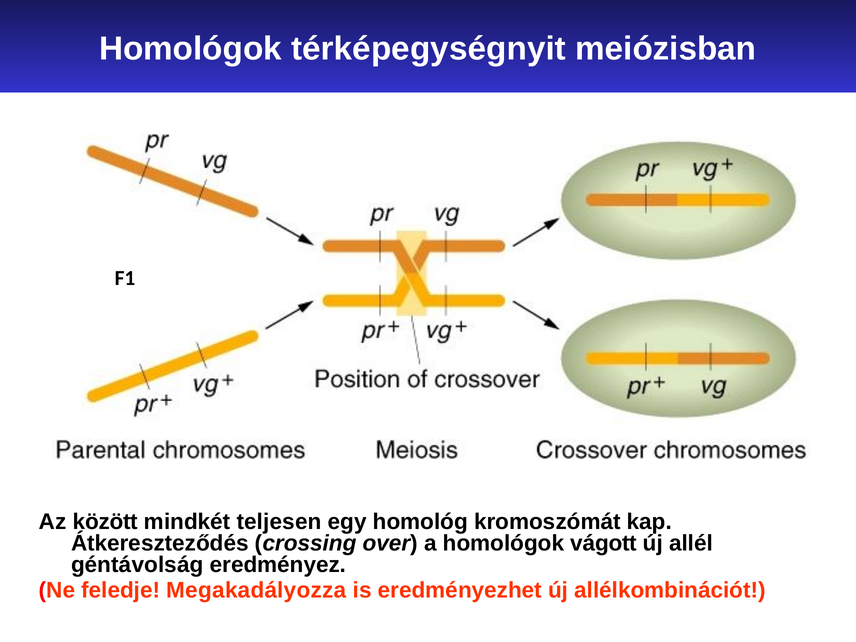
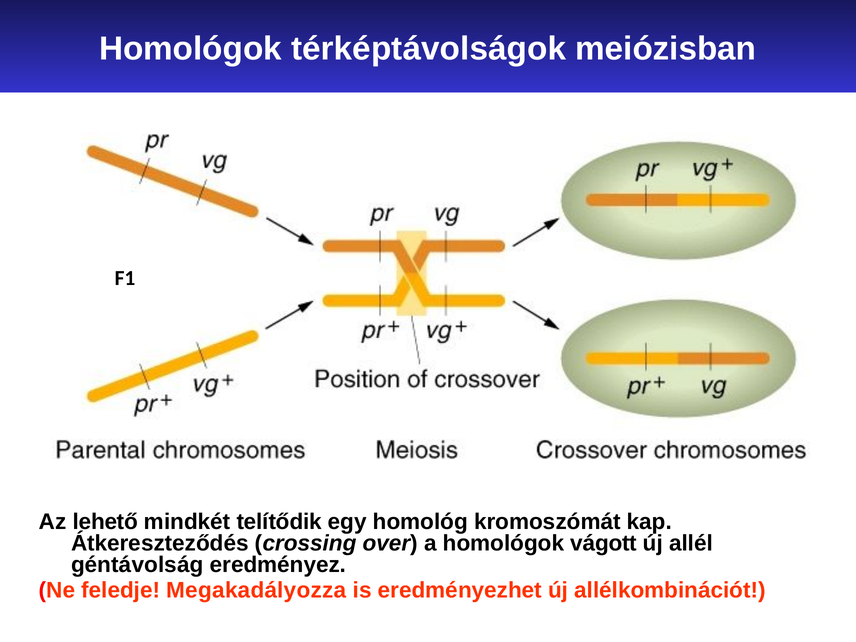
térképegységnyit: térképegységnyit -> térképtávolságok
között: között -> lehető
teljesen: teljesen -> telítődik
